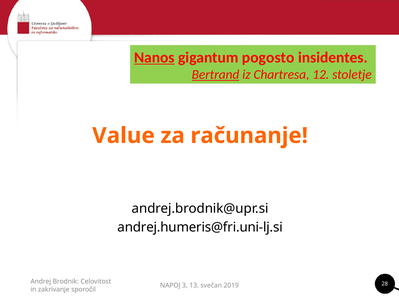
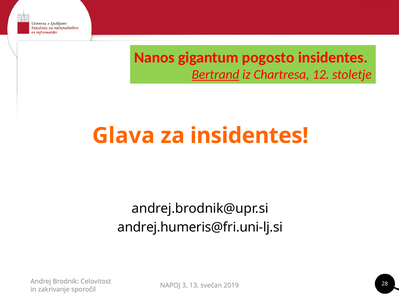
Nanos underline: present -> none
Value: Value -> Glava
za računanje: računanje -> insidentes
